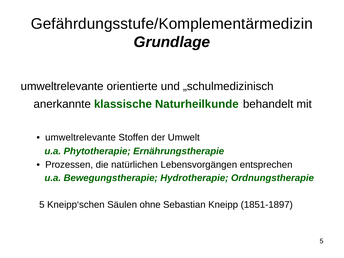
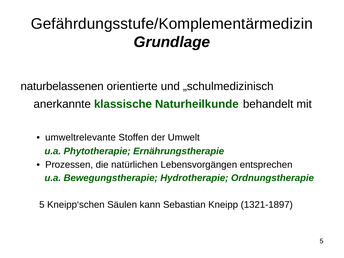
umweltrelevante at (62, 86): umweltrelevante -> naturbelassenen
ohne: ohne -> kann
1851-1897: 1851-1897 -> 1321-1897
